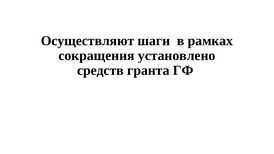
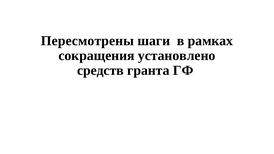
Осуществляют: Осуществляют -> Пересмотрены
